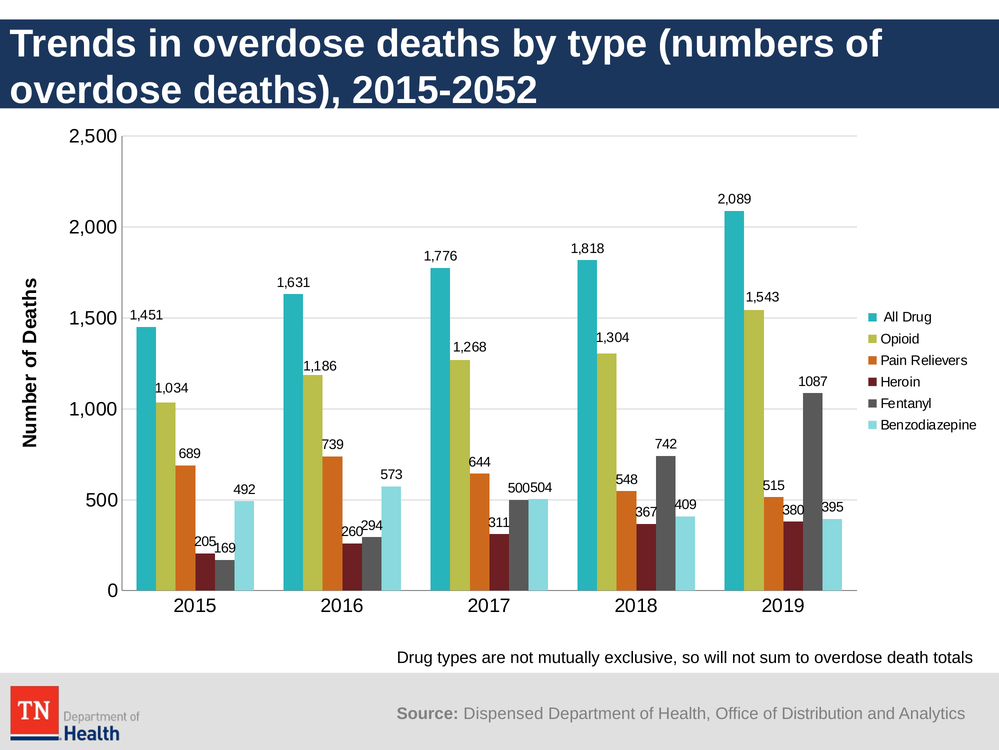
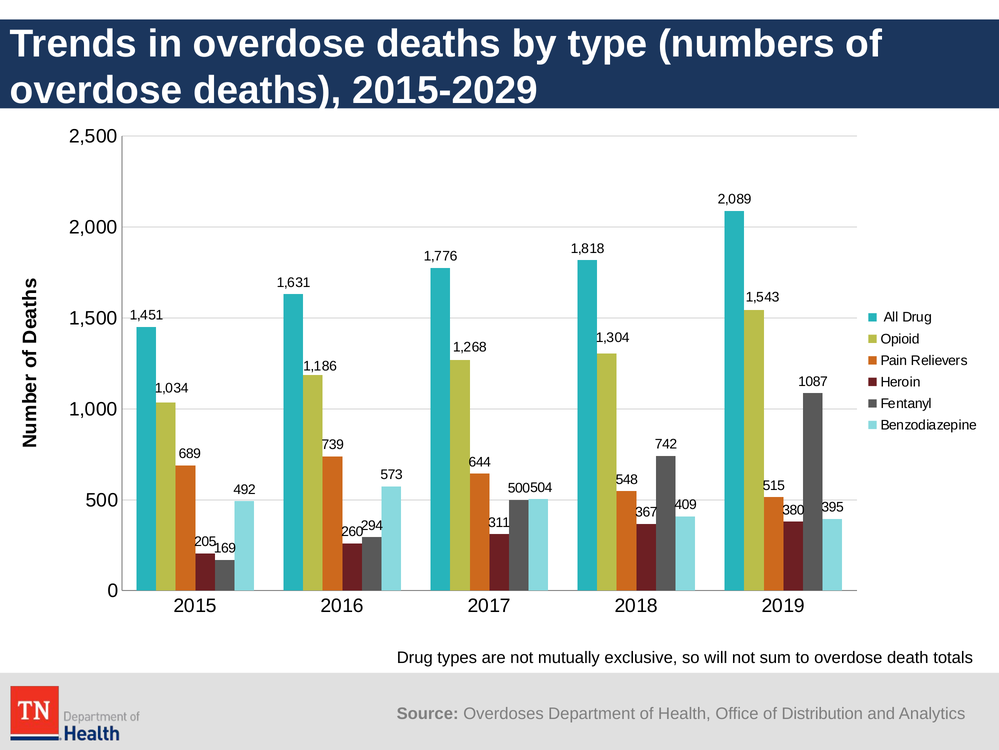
2015-2052: 2015-2052 -> 2015-2029
Dispensed: Dispensed -> Overdoses
